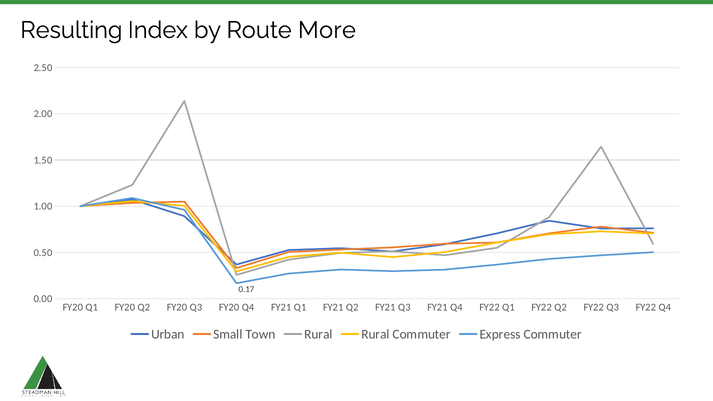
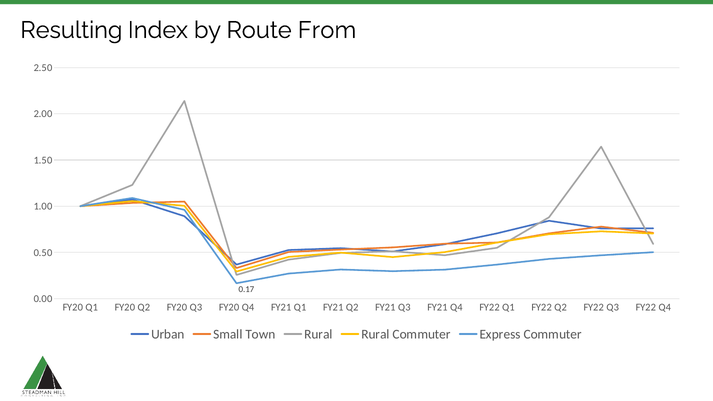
More: More -> From
